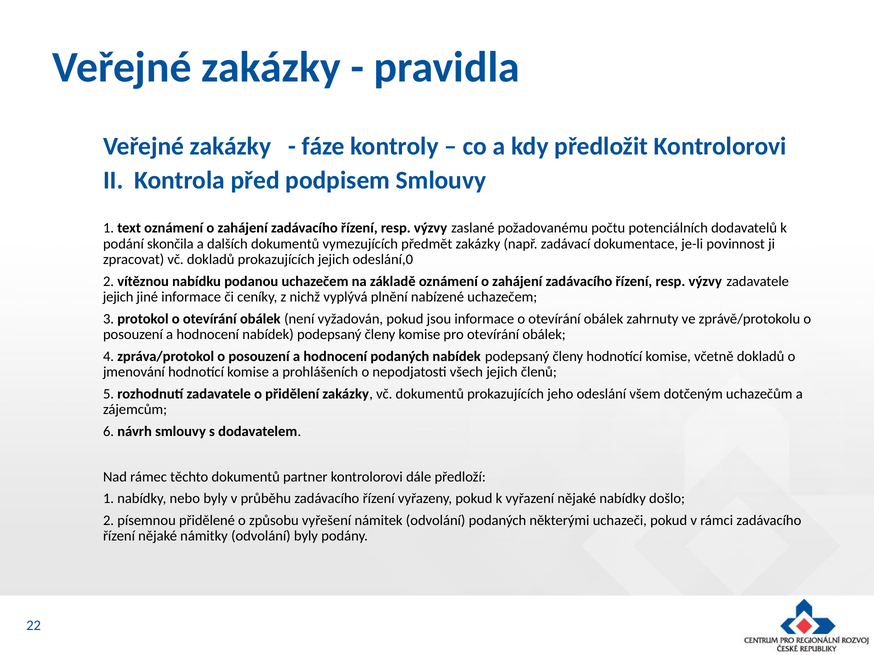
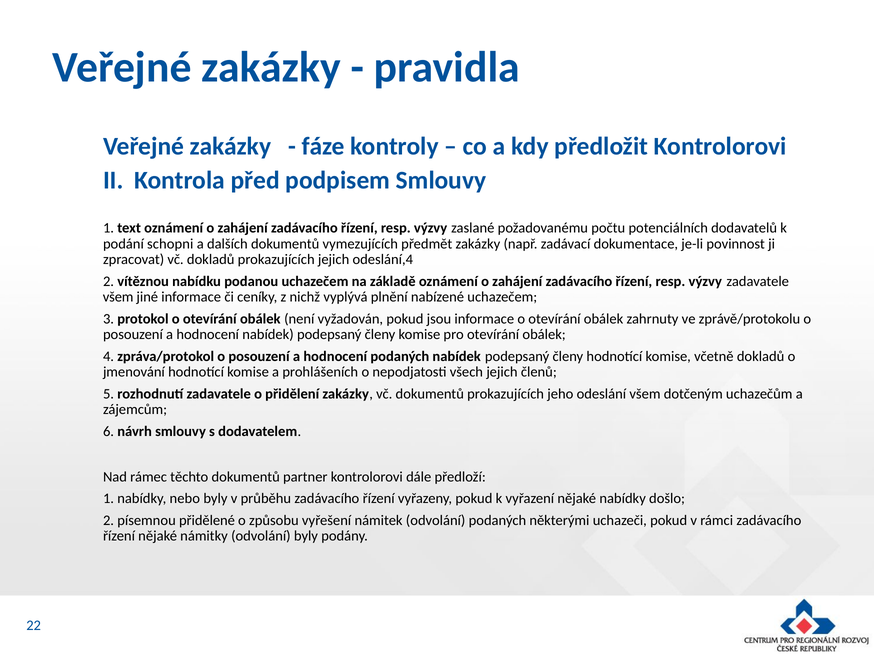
skončila: skončila -> schopni
odeslání,0: odeslání,0 -> odeslání,4
jejich at (118, 297): jejich -> všem
